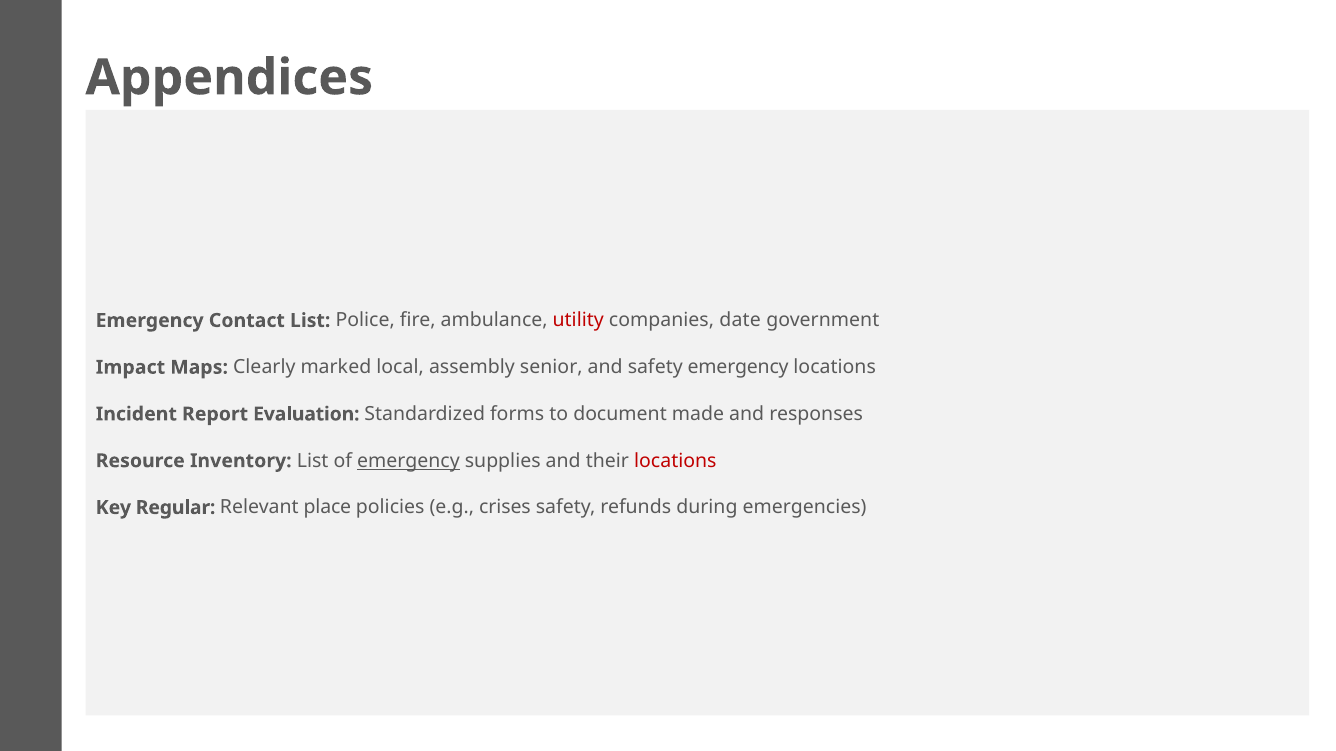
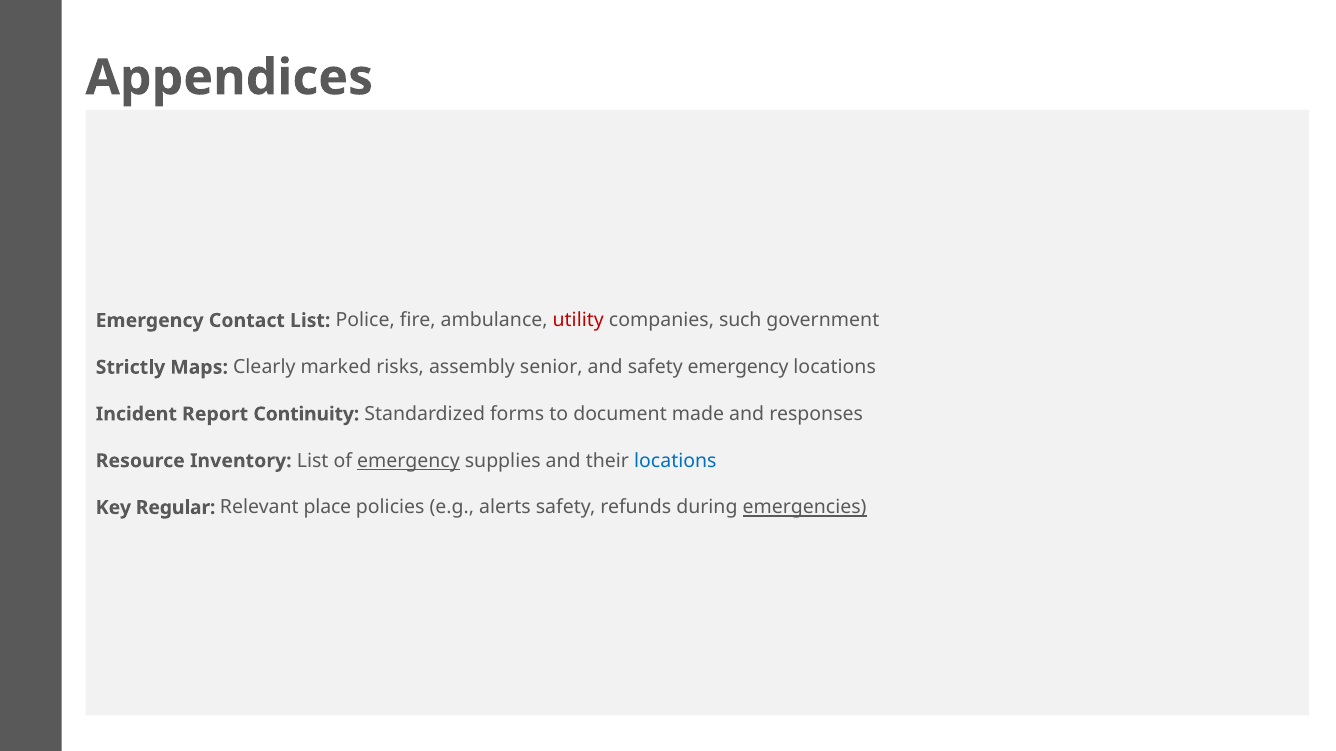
date: date -> such
Impact: Impact -> Strictly
local: local -> risks
Evaluation: Evaluation -> Continuity
locations at (675, 461) colour: red -> blue
crises: crises -> alerts
emergencies underline: none -> present
